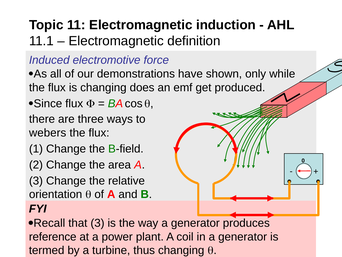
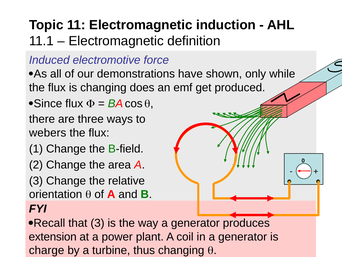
reference: reference -> extension
termed: termed -> charge
